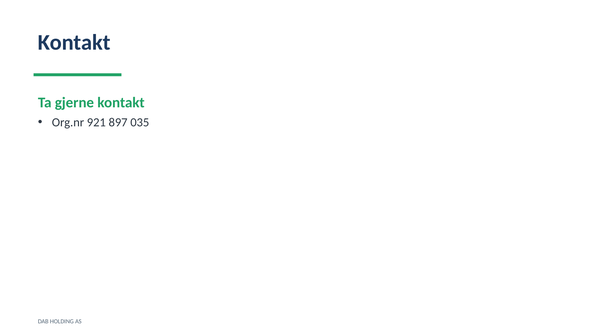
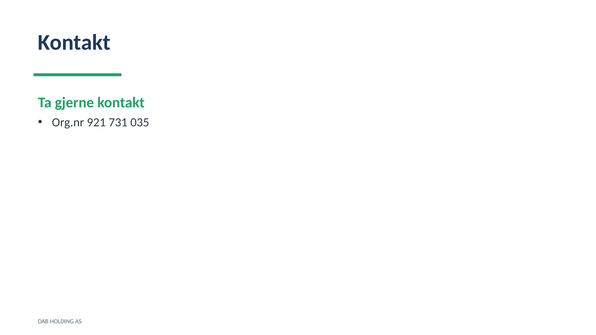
897: 897 -> 731
